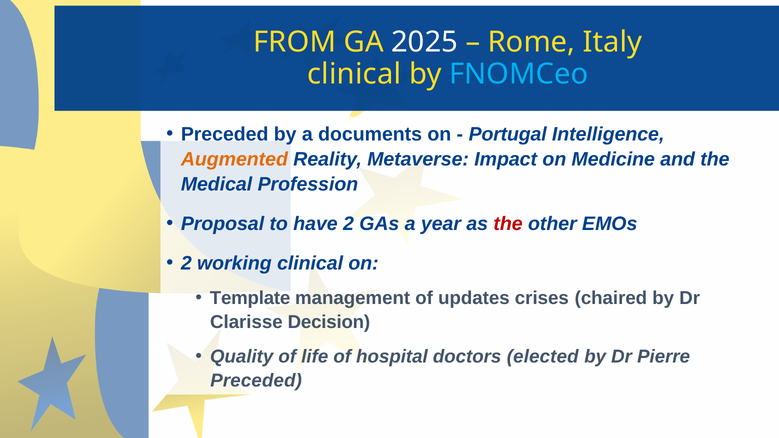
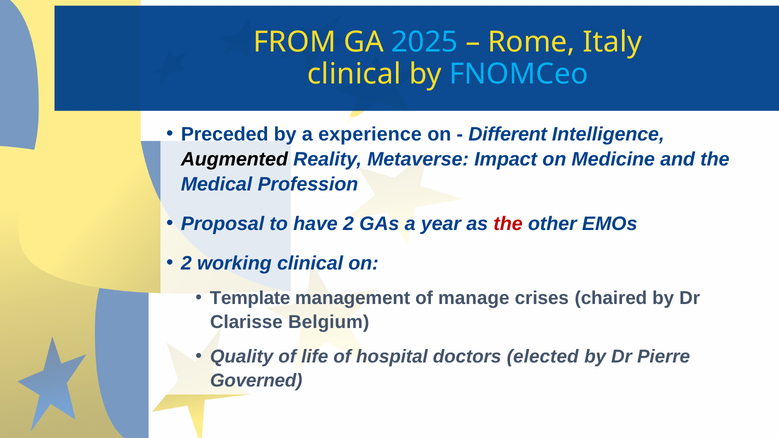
2025 colour: white -> light blue
documents: documents -> experience
Portugal: Portugal -> Different
Augmented colour: orange -> black
updates: updates -> manage
Decision: Decision -> Belgium
Preceded at (256, 381): Preceded -> Governed
